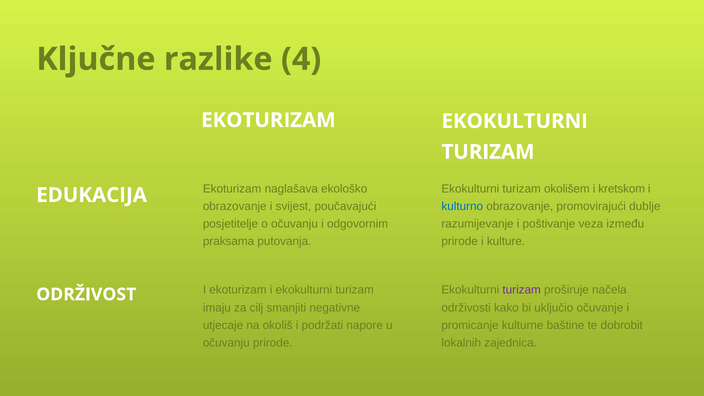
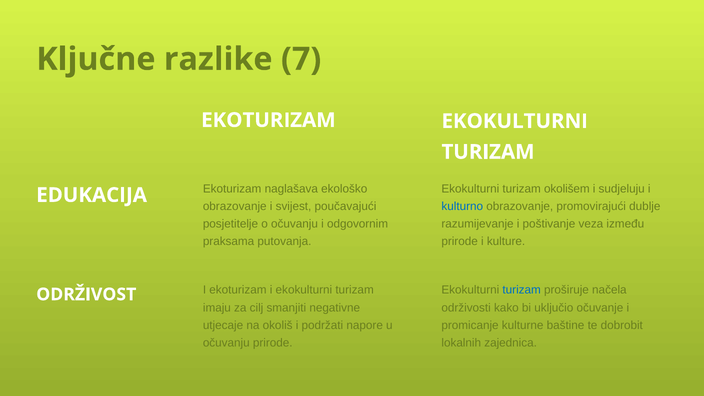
4: 4 -> 7
kretskom: kretskom -> sudjeluju
turizam at (522, 290) colour: purple -> blue
